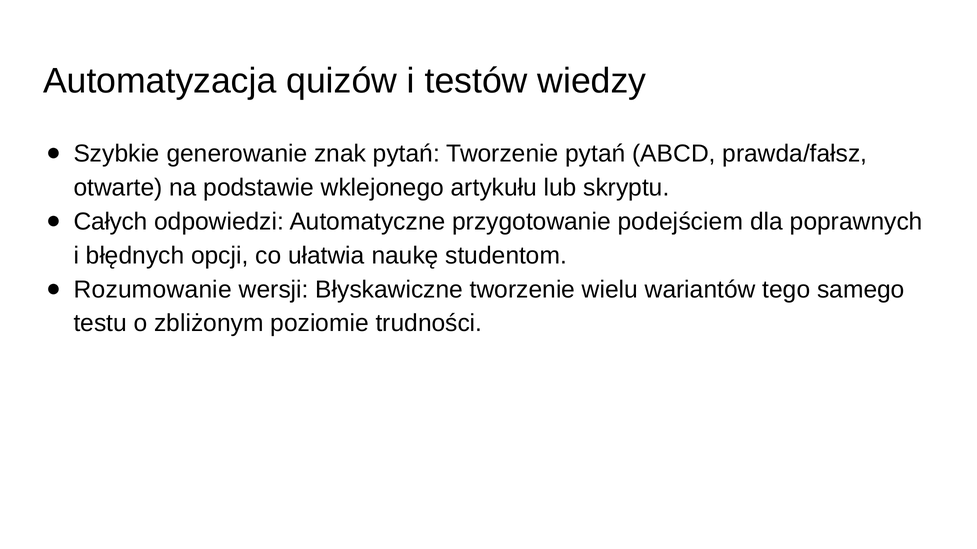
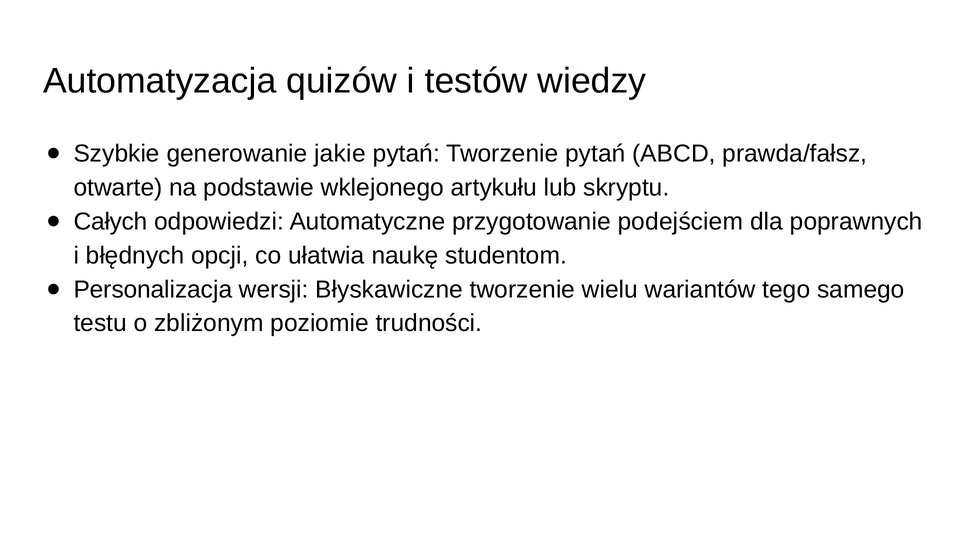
znak: znak -> jakie
Rozumowanie: Rozumowanie -> Personalizacja
